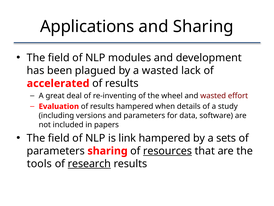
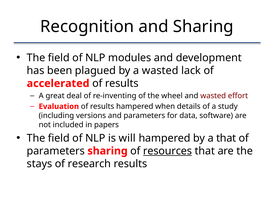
Applications: Applications -> Recognition
link: link -> will
a sets: sets -> that
tools: tools -> stays
research underline: present -> none
